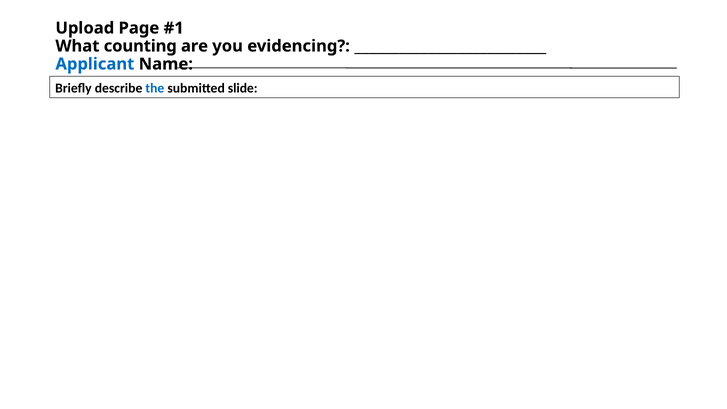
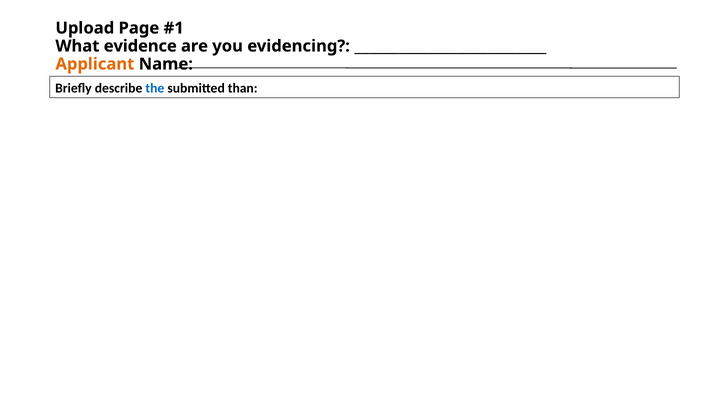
counting: counting -> evidence
Applicant colour: blue -> orange
slide: slide -> than
